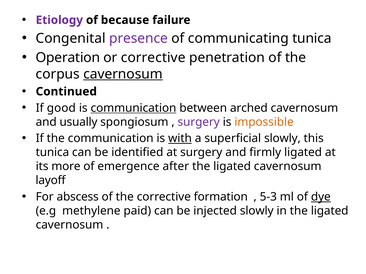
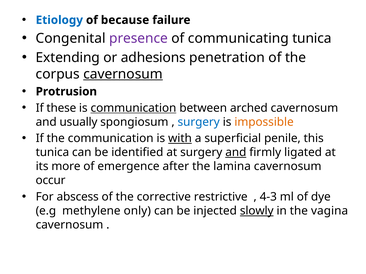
Etiology colour: purple -> blue
Operation: Operation -> Extending
or corrective: corrective -> adhesions
Continued: Continued -> Protrusion
good: good -> these
surgery at (199, 122) colour: purple -> blue
superficial slowly: slowly -> penile
and at (236, 153) underline: none -> present
ligated at (232, 167): ligated -> lamina
layoff: layoff -> occur
formation: formation -> restrictive
5-3: 5-3 -> 4-3
dye underline: present -> none
paid: paid -> only
slowly at (257, 211) underline: none -> present
in the ligated: ligated -> vagina
